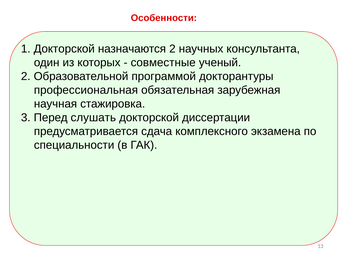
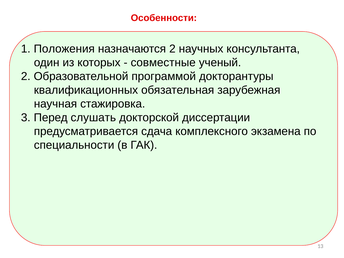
1 Докторской: Докторской -> Положения
профессиональная: профессиональная -> квалификационных
